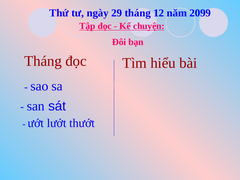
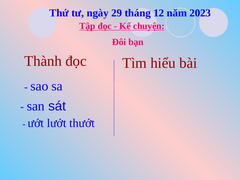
2099: 2099 -> 2023
Tháng at (43, 61): Tháng -> Thành
